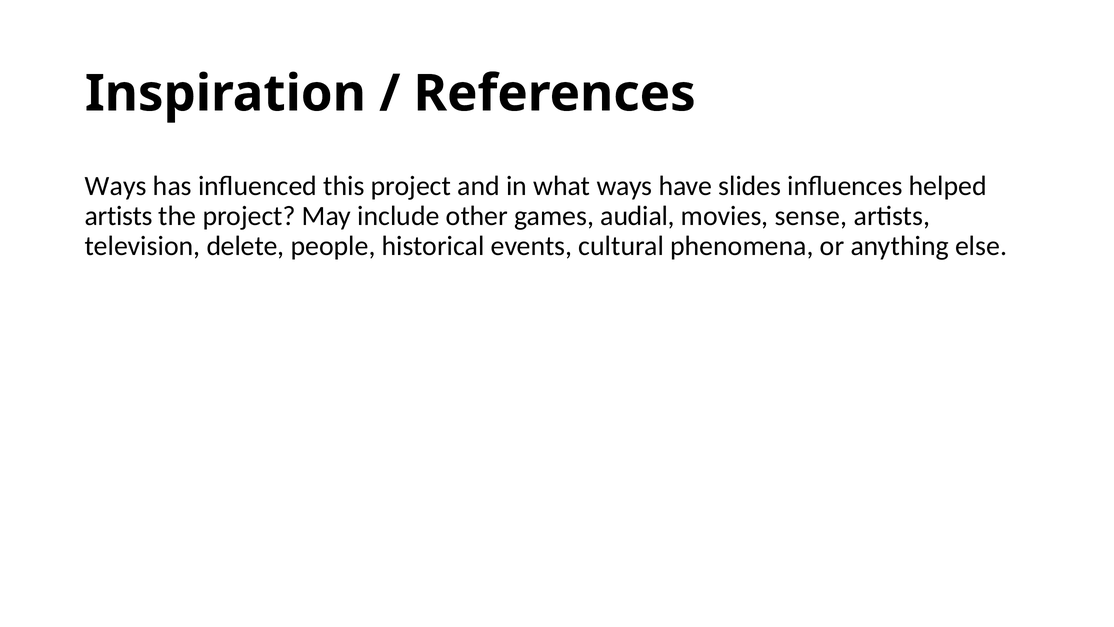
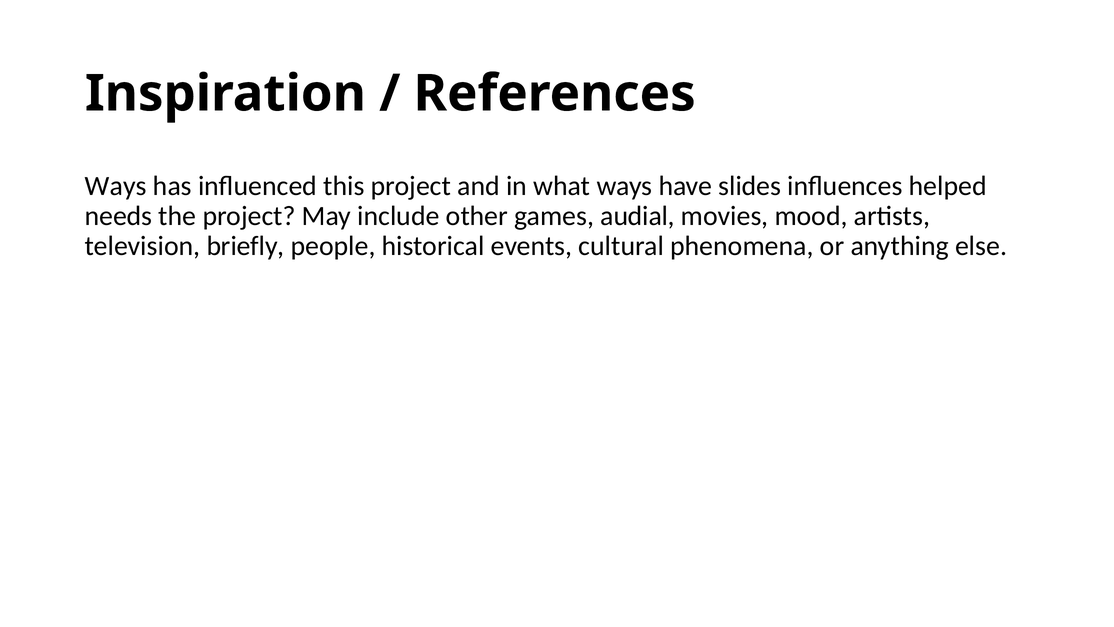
artists at (119, 216): artists -> needs
sense: sense -> mood
delete: delete -> briefly
